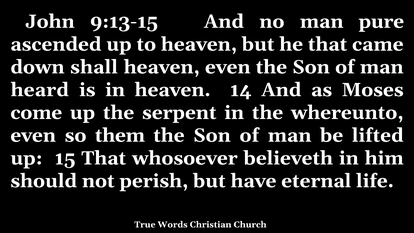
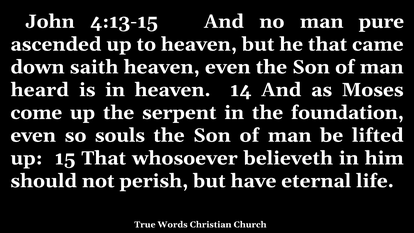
9:13-15: 9:13-15 -> 4:13-15
shall: shall -> saith
whereunto: whereunto -> foundation
them: them -> souls
